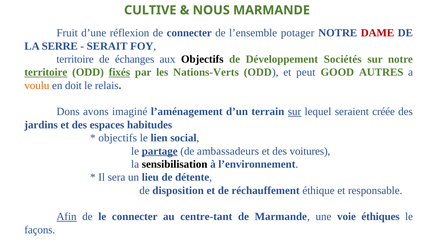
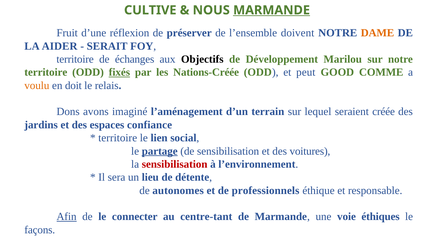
MARMANDE at (272, 10) underline: none -> present
de connecter: connecter -> préserver
potager: potager -> doivent
DAME colour: red -> orange
SERRE: SERRE -> AIDER
Sociétés: Sociétés -> Marilou
territoire at (46, 72) underline: present -> none
Nations-Verts: Nations-Verts -> Nations-Créée
AUTRES: AUTRES -> COMME
sur at (295, 112) underline: present -> none
habitudes: habitudes -> confiance
objectifs at (118, 138): objectifs -> territoire
de ambassadeurs: ambassadeurs -> sensibilisation
sensibilisation at (175, 164) colour: black -> red
disposition: disposition -> autonomes
réchauffement: réchauffement -> professionnels
